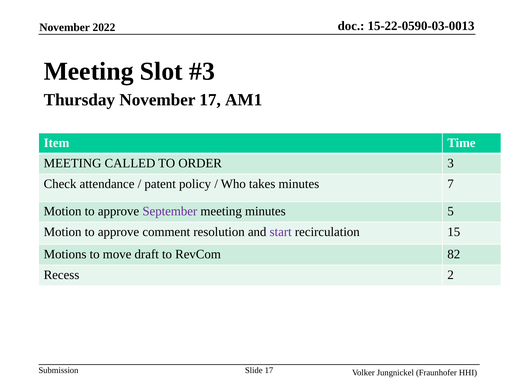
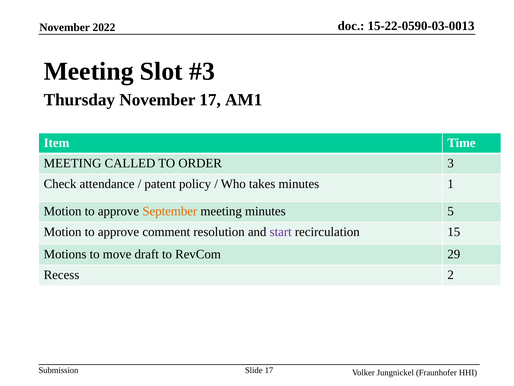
7: 7 -> 1
September colour: purple -> orange
82: 82 -> 29
